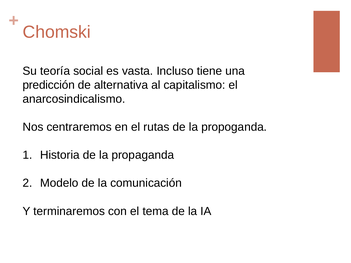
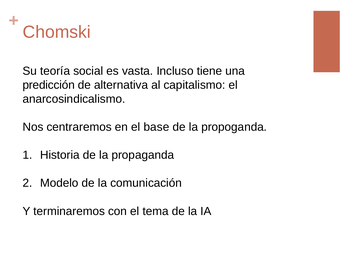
rutas: rutas -> base
